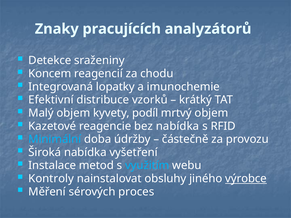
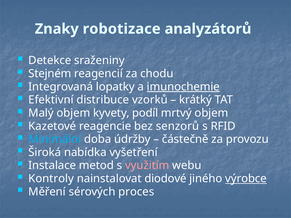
pracujících: pracujících -> robotizace
Koncem: Koncem -> Stejném
imunochemie underline: none -> present
bez nabídka: nabídka -> senzorů
využitím colour: light blue -> pink
obsluhy: obsluhy -> diodové
